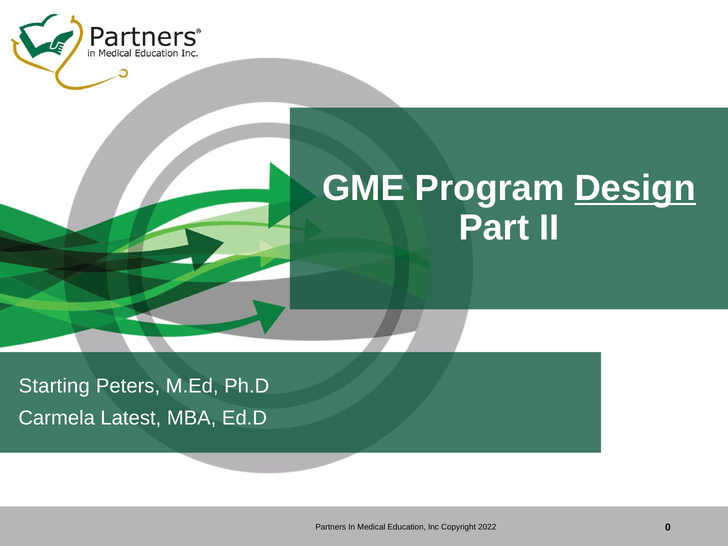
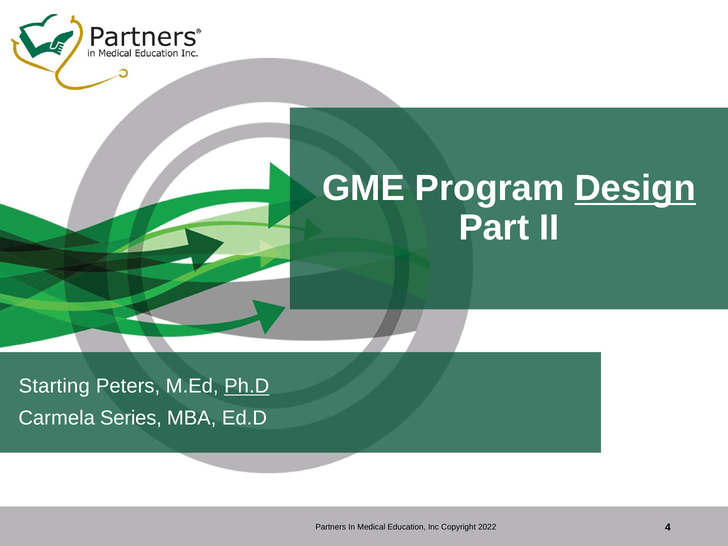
Ph.D underline: none -> present
Latest: Latest -> Series
0: 0 -> 4
